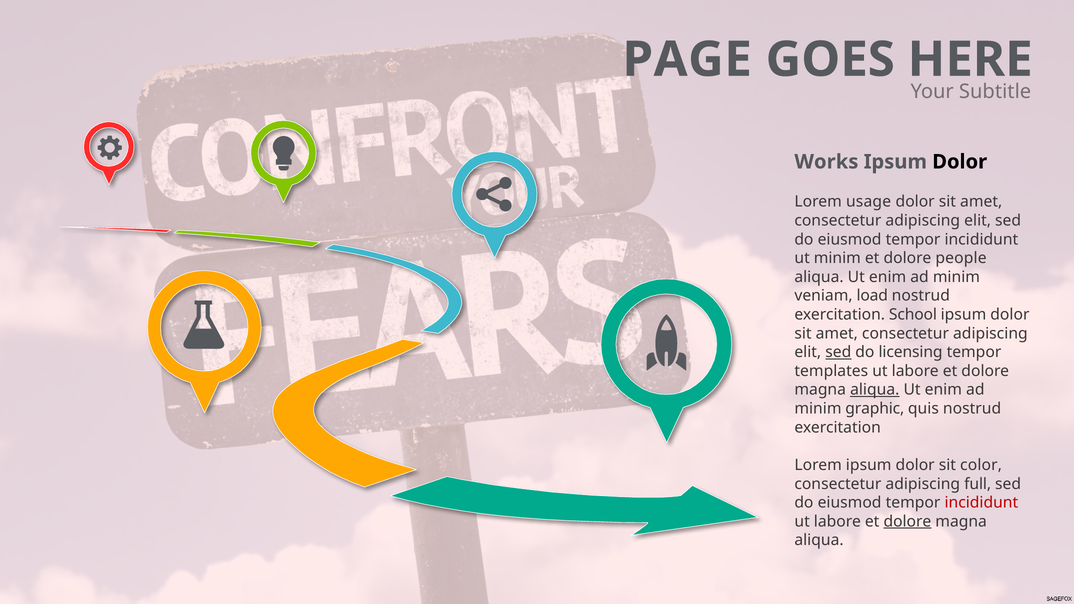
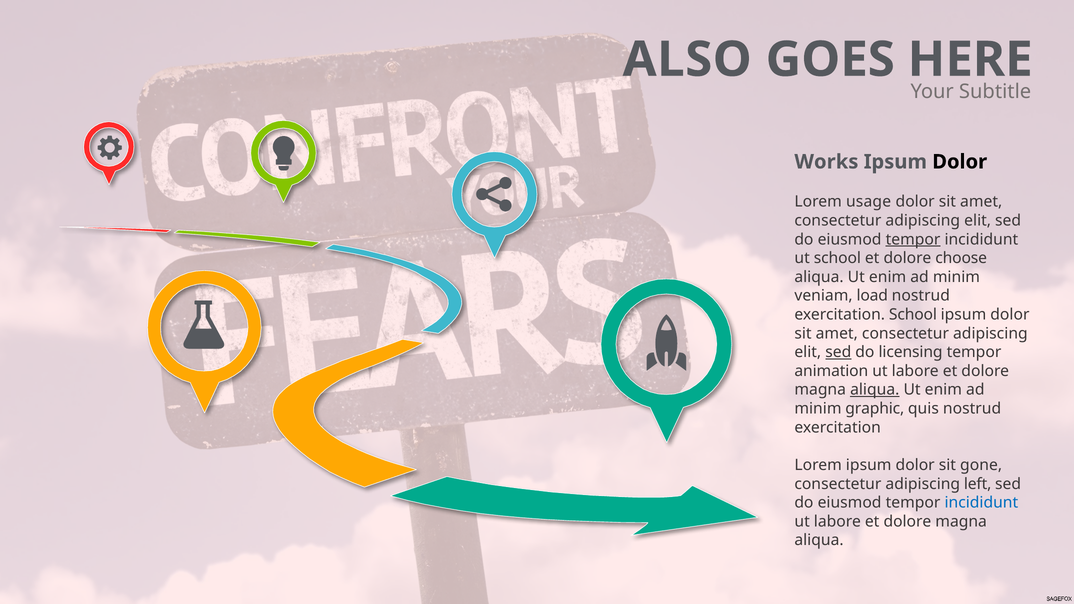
PAGE: PAGE -> ALSO
tempor at (913, 239) underline: none -> present
ut minim: minim -> school
people: people -> choose
templates: templates -> animation
color: color -> gone
full: full -> left
incididunt at (981, 503) colour: red -> blue
dolore at (907, 522) underline: present -> none
